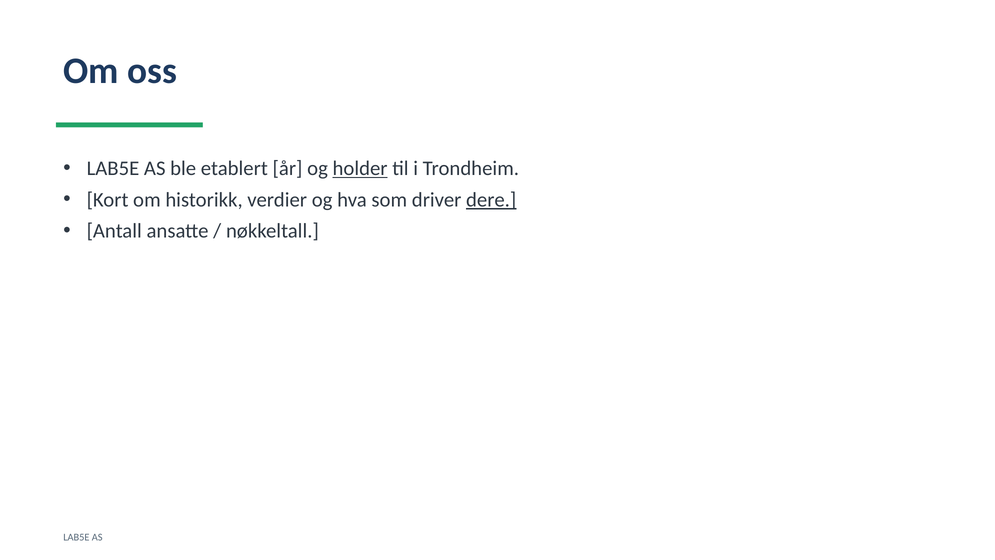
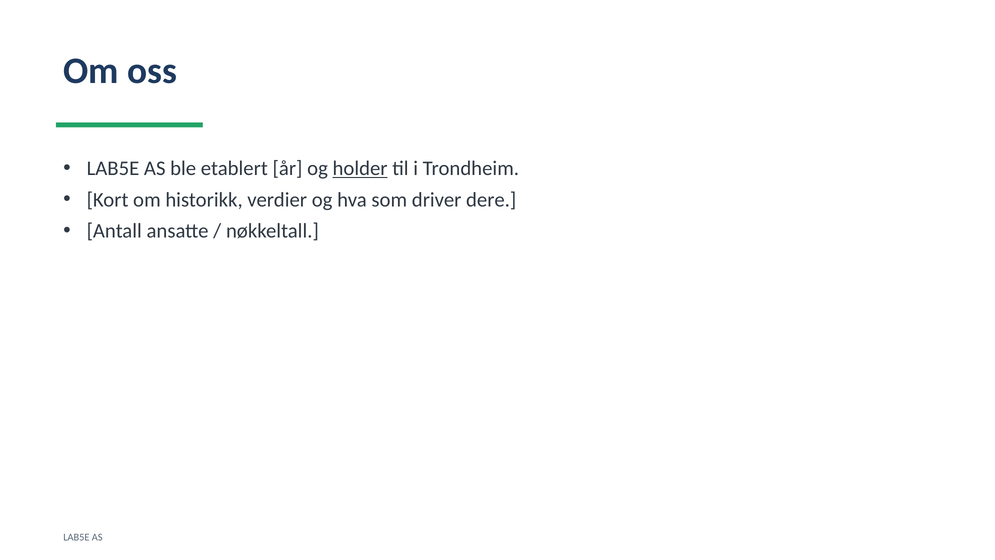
dere underline: present -> none
